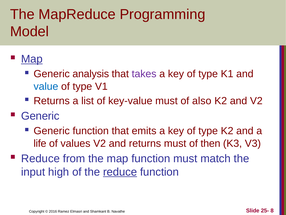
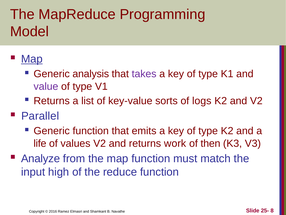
value colour: blue -> purple
key-value must: must -> sorts
also: also -> logs
Generic at (40, 116): Generic -> Parallel
returns must: must -> work
Reduce at (40, 158): Reduce -> Analyze
reduce at (120, 172) underline: present -> none
